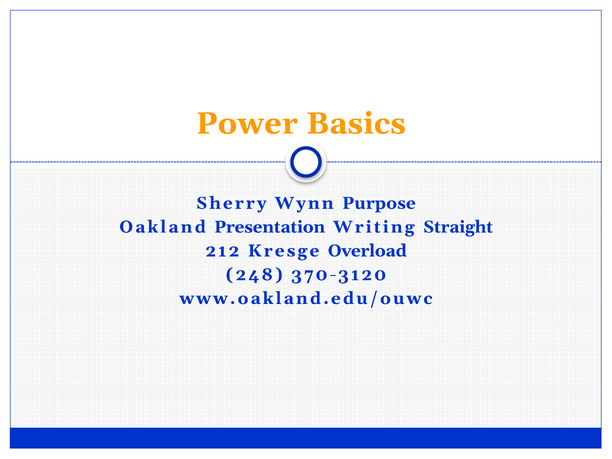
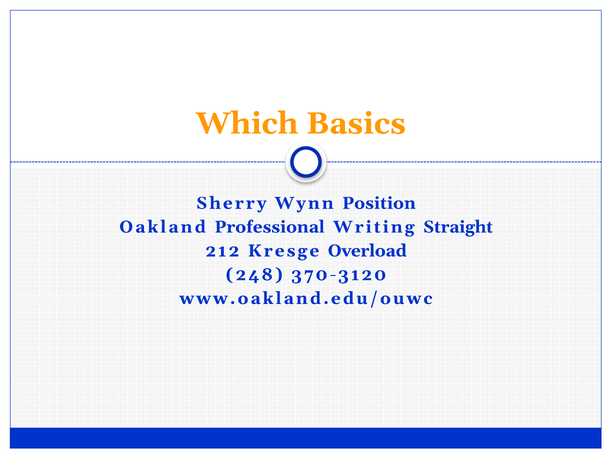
Power: Power -> Which
Purpose: Purpose -> Position
Presentation: Presentation -> Professional
